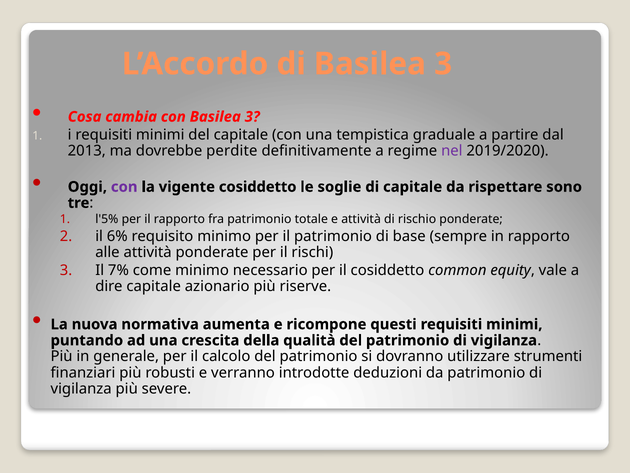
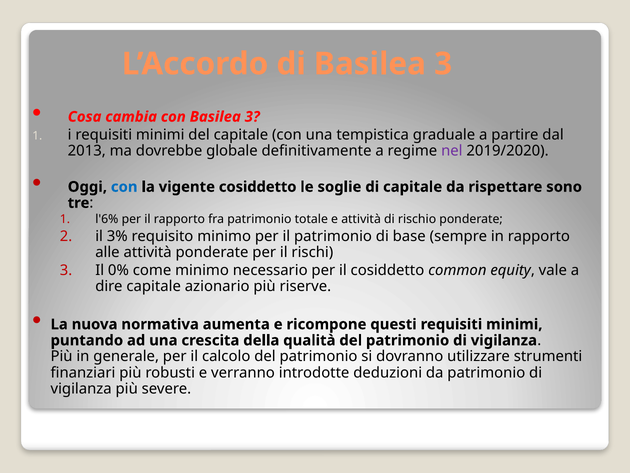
perdite: perdite -> globale
con at (124, 187) colour: purple -> blue
l'5%: l'5% -> l'6%
6%: 6% -> 3%
7%: 7% -> 0%
